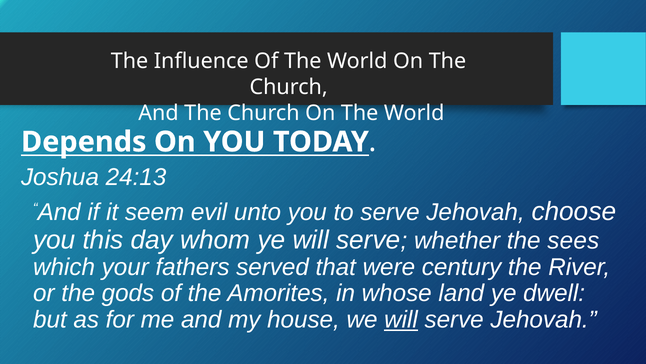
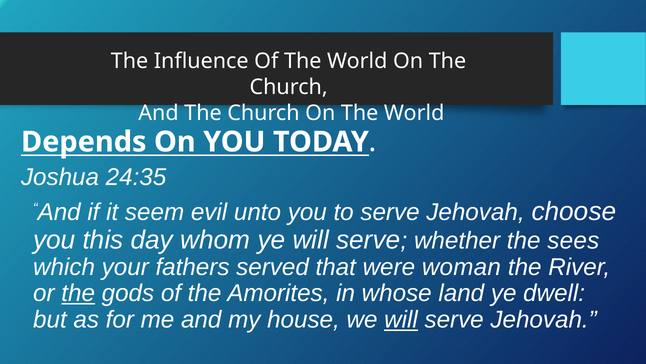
24:13: 24:13 -> 24:35
century: century -> woman
the at (78, 293) underline: none -> present
